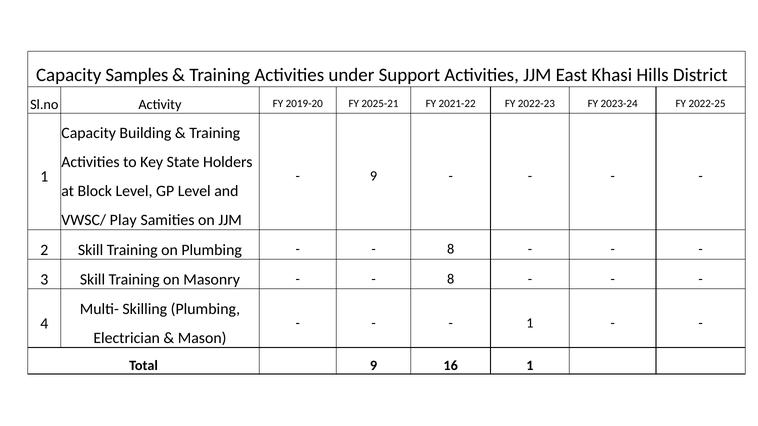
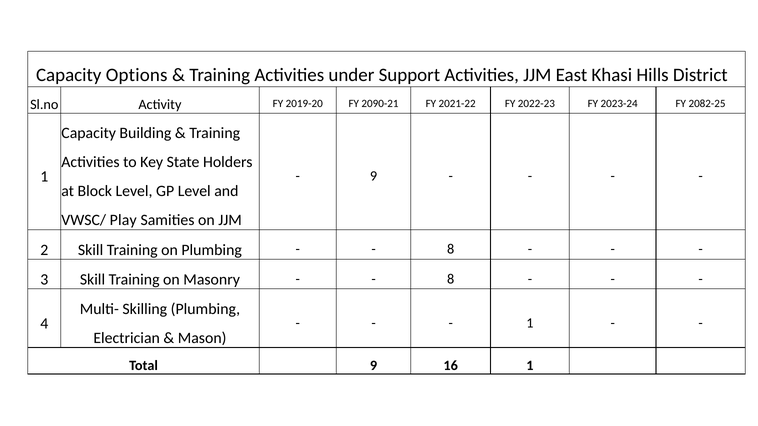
Samples: Samples -> Options
2025-21: 2025-21 -> 2090-21
2022-25: 2022-25 -> 2082-25
